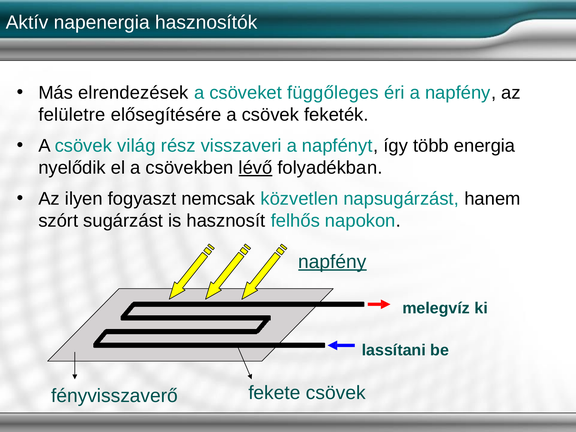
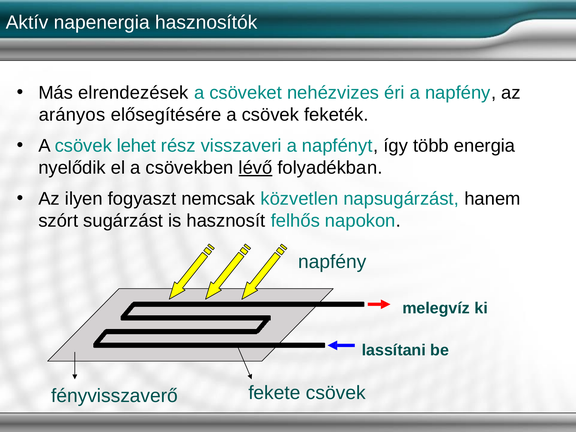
függőleges: függőleges -> nehézvizes
felületre: felületre -> arányos
világ: világ -> lehet
napfény at (332, 262) underline: present -> none
